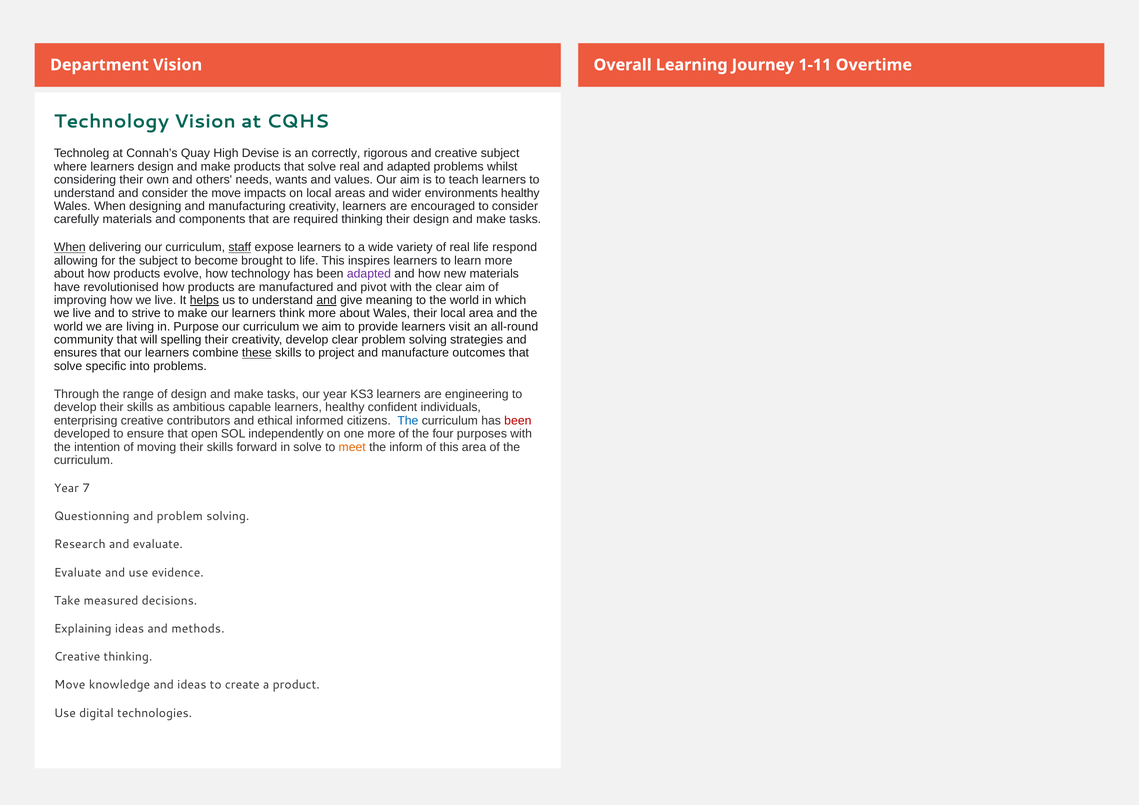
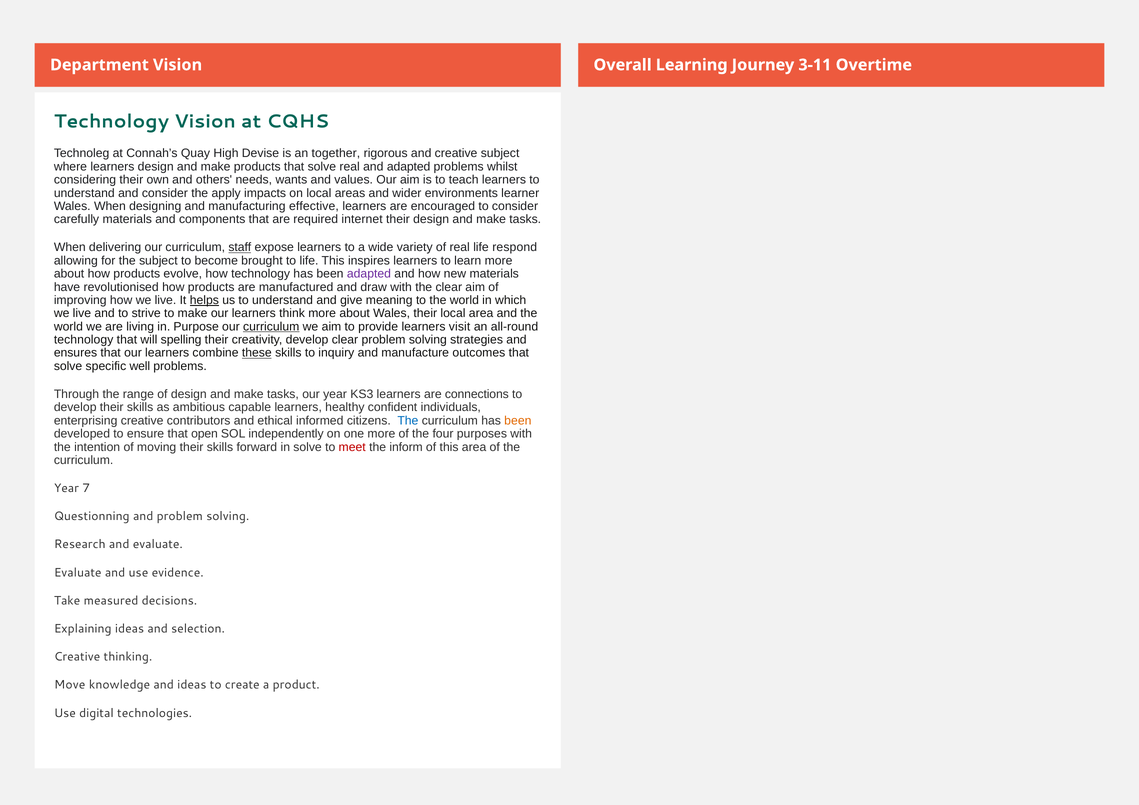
1-11: 1-11 -> 3-11
correctly: correctly -> together
the move: move -> apply
environments healthy: healthy -> learner
manufacturing creativity: creativity -> effective
required thinking: thinking -> internet
When at (70, 248) underline: present -> none
pivot: pivot -> draw
and at (327, 300) underline: present -> none
curriculum at (271, 327) underline: none -> present
community at (84, 340): community -> technology
project: project -> inquiry
into: into -> well
engineering: engineering -> connections
been at (518, 421) colour: red -> orange
meet colour: orange -> red
methods: methods -> selection
